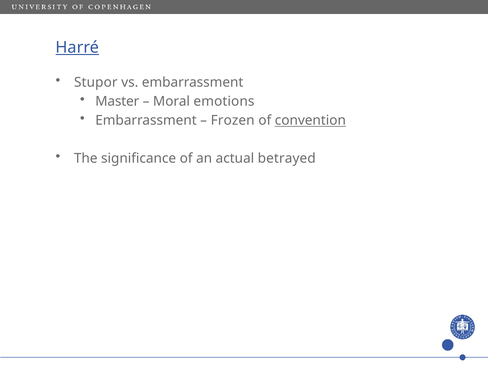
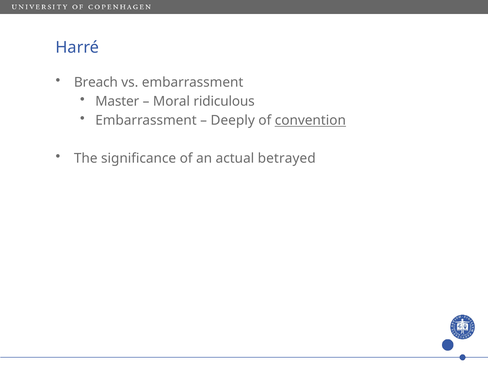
Harré underline: present -> none
Stupor: Stupor -> Breach
emotions: emotions -> ridiculous
Frozen: Frozen -> Deeply
